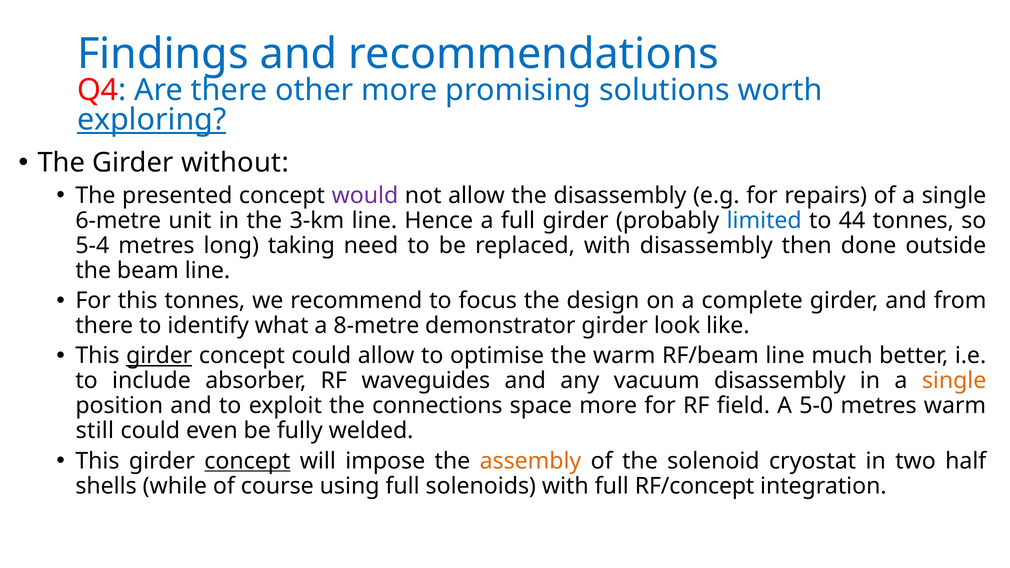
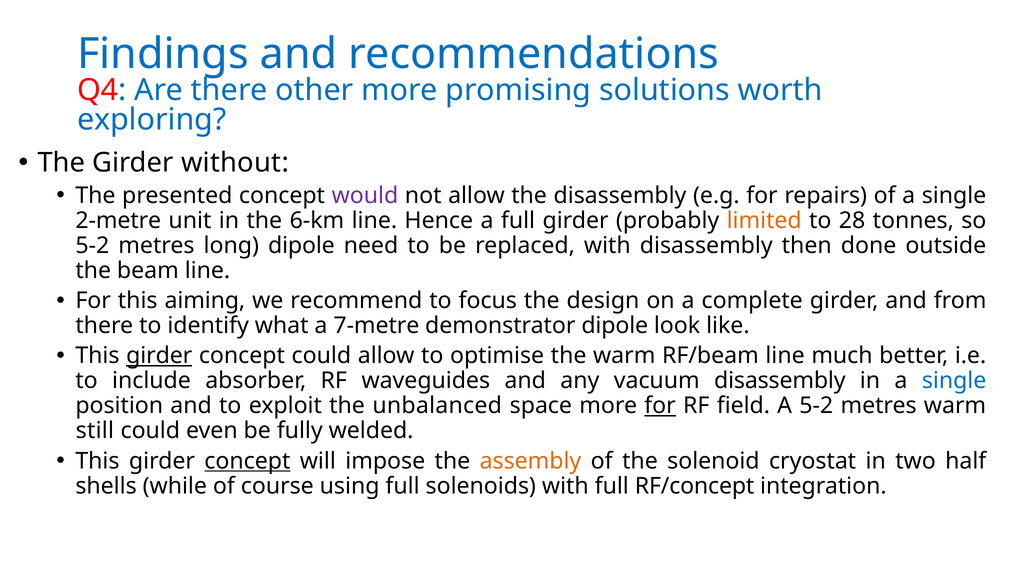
exploring underline: present -> none
6-metre: 6-metre -> 2-metre
3-km: 3-km -> 6-km
limited colour: blue -> orange
44: 44 -> 28
5-4 at (92, 245): 5-4 -> 5-2
long taking: taking -> dipole
this tonnes: tonnes -> aiming
8-metre: 8-metre -> 7-metre
demonstrator girder: girder -> dipole
single at (954, 381) colour: orange -> blue
connections: connections -> unbalanced
for at (660, 406) underline: none -> present
A 5-0: 5-0 -> 5-2
